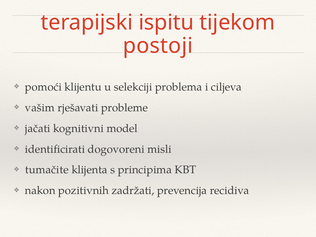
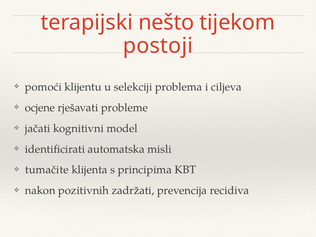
ispitu: ispitu -> nešto
vašim: vašim -> ocjene
dogovoreni: dogovoreni -> automatska
